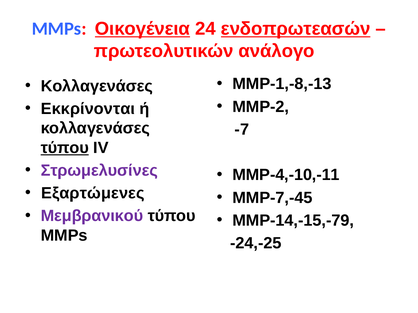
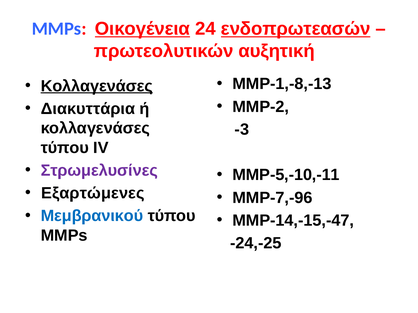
ανάλογο: ανάλογο -> αυξητική
Κολλαγενάσες at (97, 86) underline: none -> present
Εκκρίνονται: Εκκρίνονται -> Διακυττάρια
-7: -7 -> -3
τύπου at (65, 148) underline: present -> none
MMP-4,-10,-11: MMP-4,-10,-11 -> MMP-5,-10,-11
MMP-7,-45: MMP-7,-45 -> MMP-7,-96
Μεμβρανικού colour: purple -> blue
MMP-14,-15,-79: MMP-14,-15,-79 -> MMP-14,-15,-47
